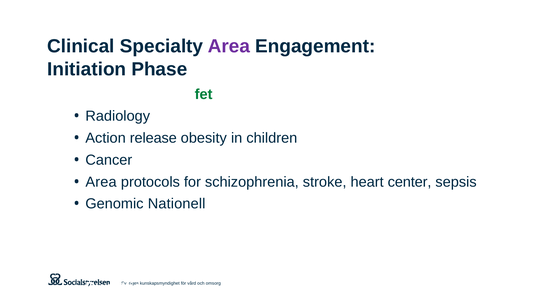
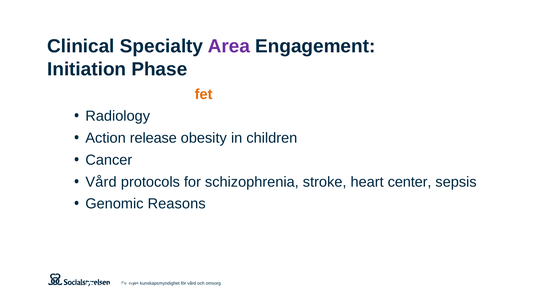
fet colour: green -> orange
Area at (101, 182): Area -> Vård
Nationell: Nationell -> Reasons
